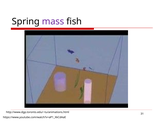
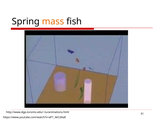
mass colour: purple -> orange
